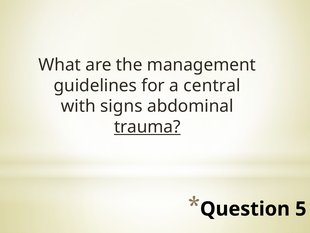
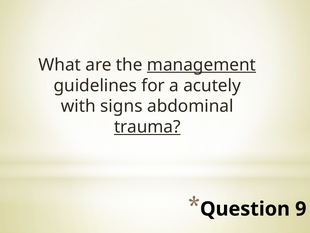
management underline: none -> present
central: central -> acutely
5: 5 -> 9
